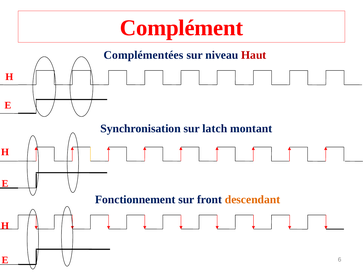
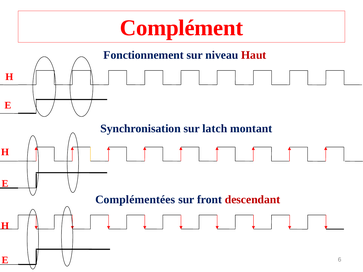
Complémentées: Complémentées -> Fonctionnement
Fonctionnement: Fonctionnement -> Complémentées
descendant colour: orange -> red
